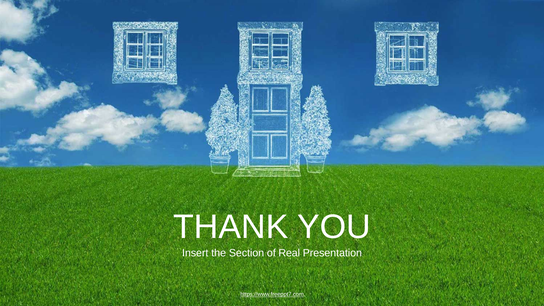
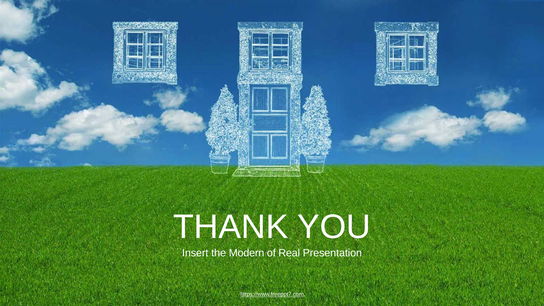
Section: Section -> Modern
